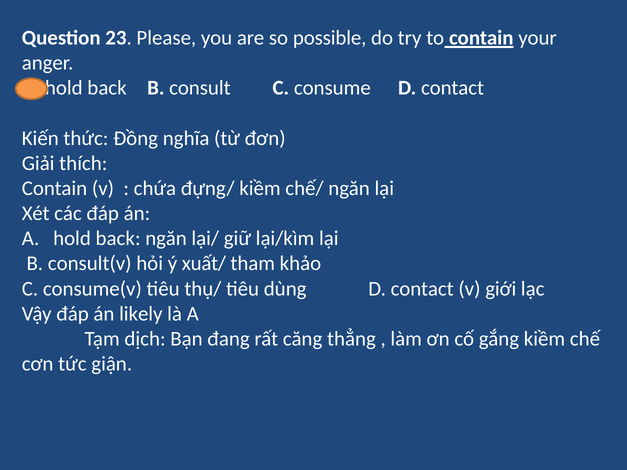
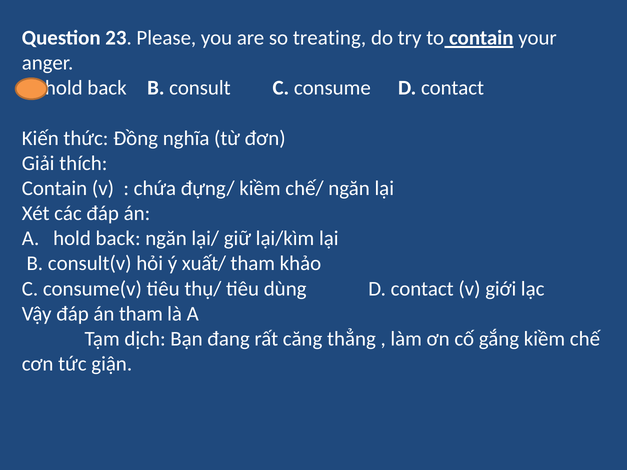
possible: possible -> treating
án likely: likely -> tham
